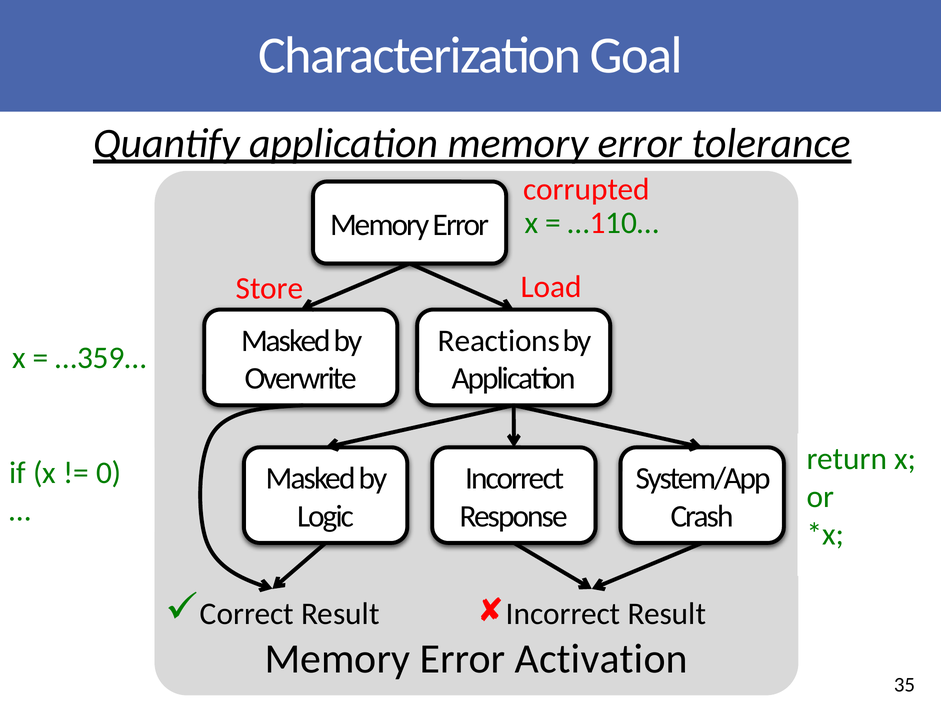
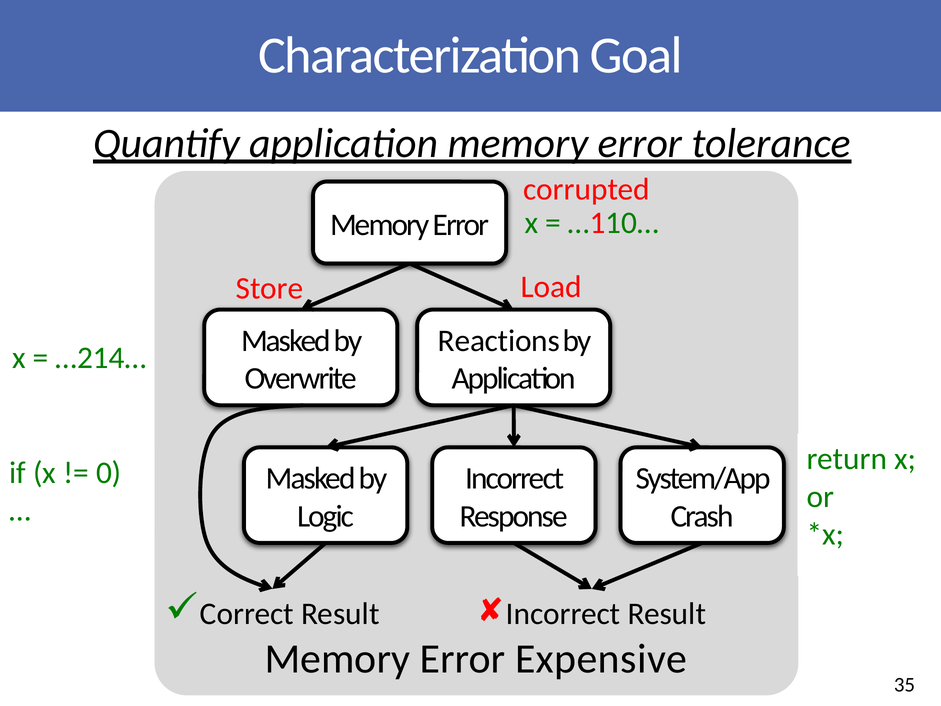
…359…: …359… -> …214…
Activation: Activation -> Expensive
